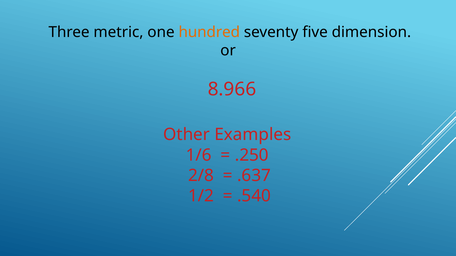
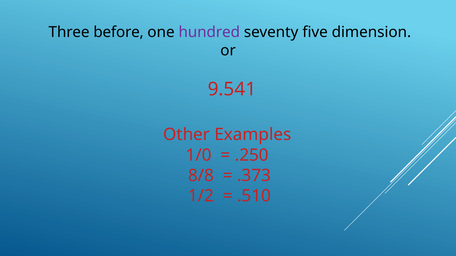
metric: metric -> before
hundred colour: orange -> purple
8.966: 8.966 -> 9.541
1/6: 1/6 -> 1/0
2/8: 2/8 -> 8/8
.637: .637 -> .373
.540: .540 -> .510
